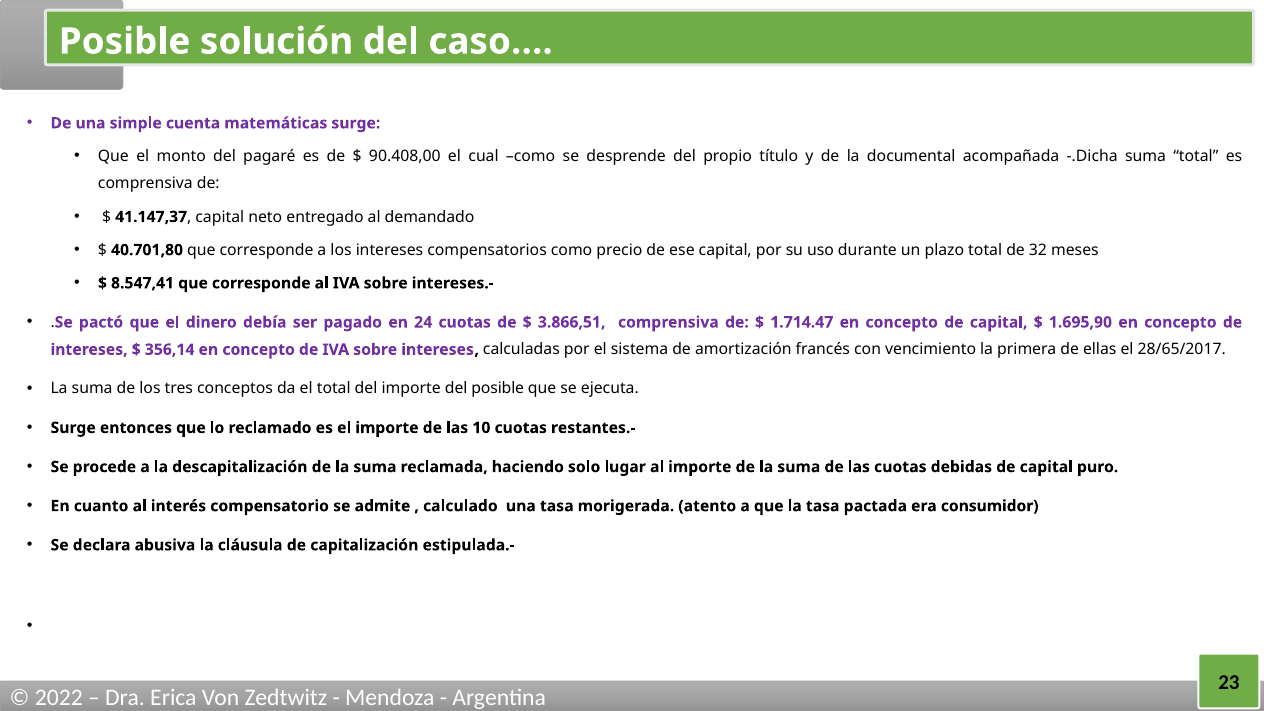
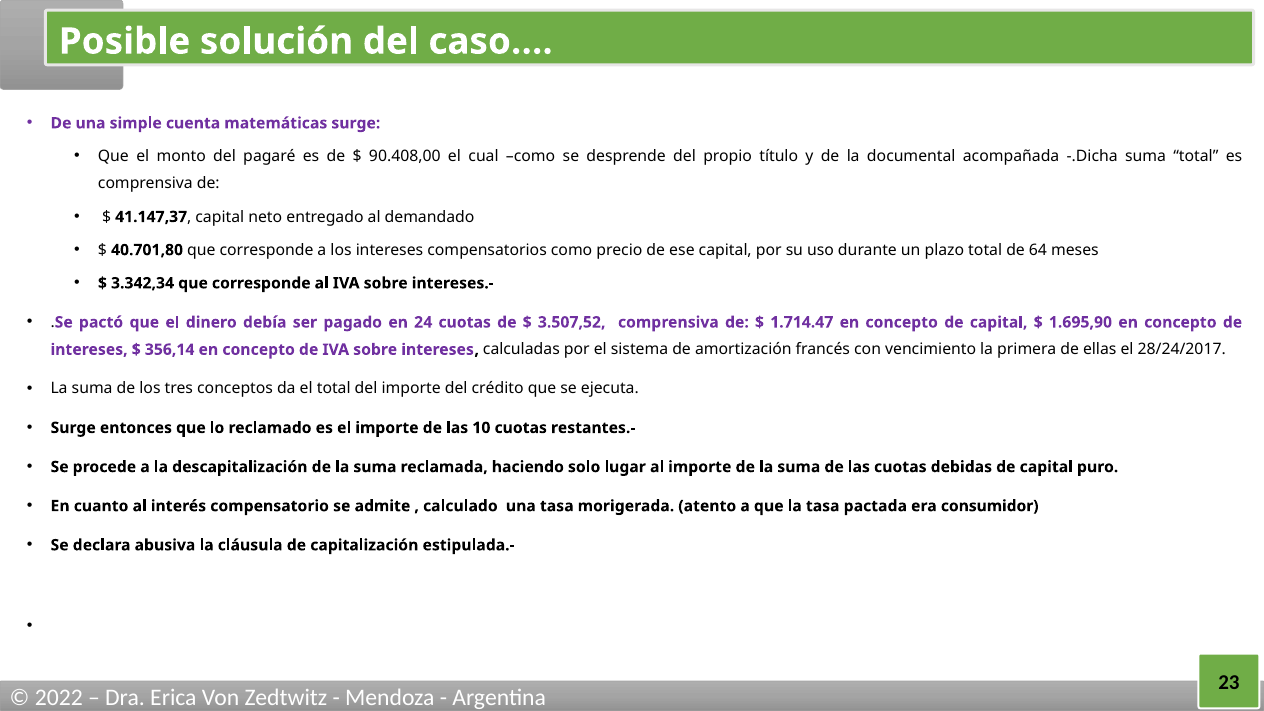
32: 32 -> 64
8.547,41: 8.547,41 -> 3.342,34
3.866,51: 3.866,51 -> 3.507,52
28/65/2017: 28/65/2017 -> 28/24/2017
del posible: posible -> crédito
